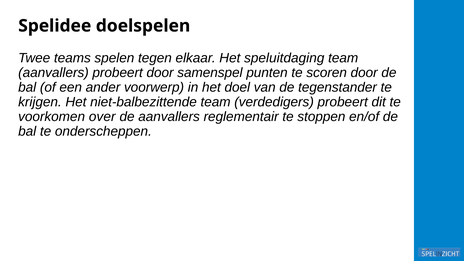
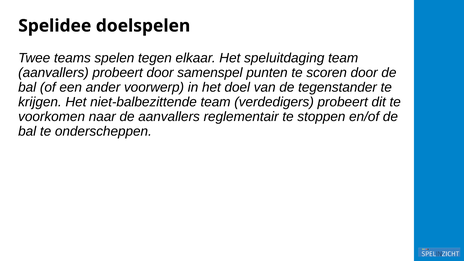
over: over -> naar
